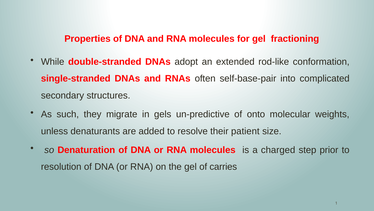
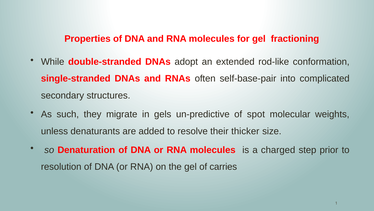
onto: onto -> spot
patient: patient -> thicker
